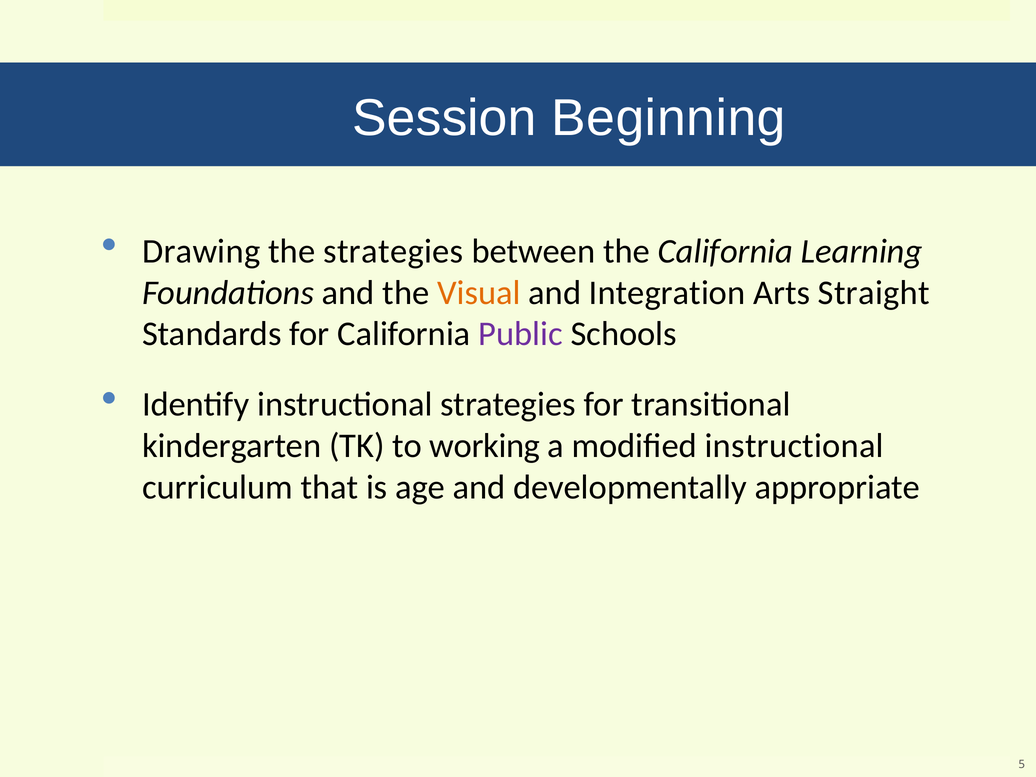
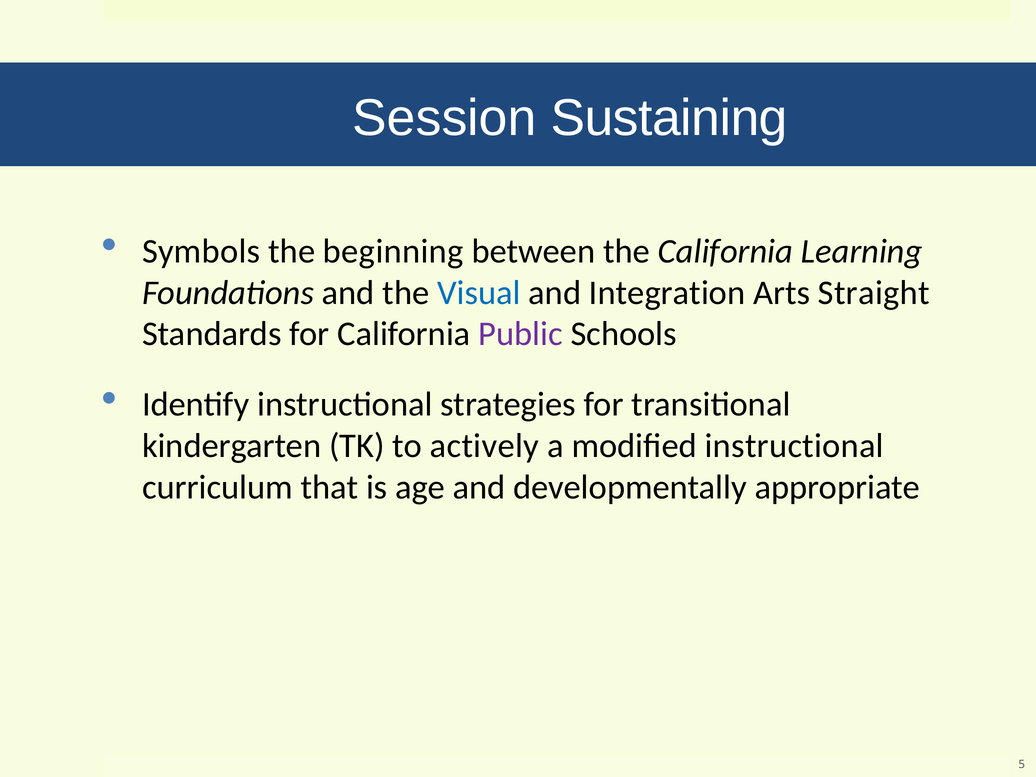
Beginning: Beginning -> Sustaining
Drawing: Drawing -> Symbols
the strategies: strategies -> beginning
Visual colour: orange -> blue
working: working -> actively
